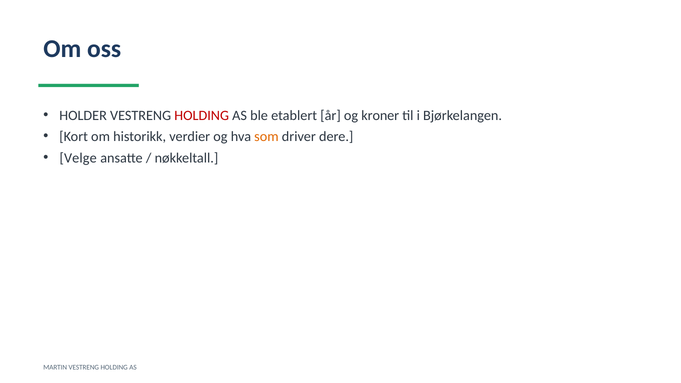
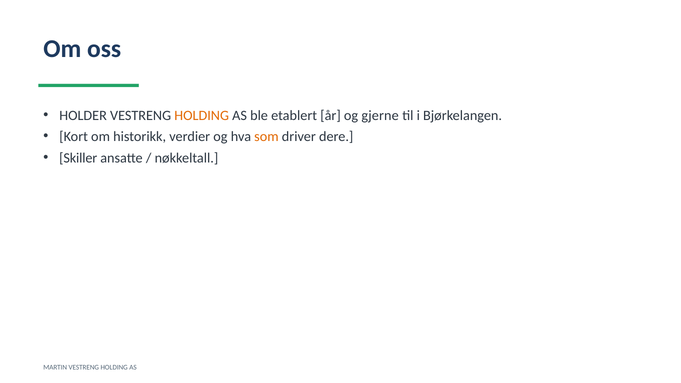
HOLDING at (202, 115) colour: red -> orange
kroner: kroner -> gjerne
Velge: Velge -> Skiller
